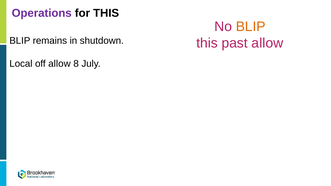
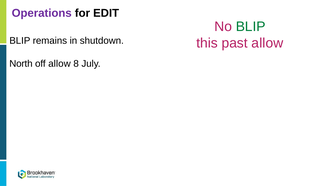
for THIS: THIS -> EDIT
BLIP at (251, 27) colour: orange -> green
Local: Local -> North
